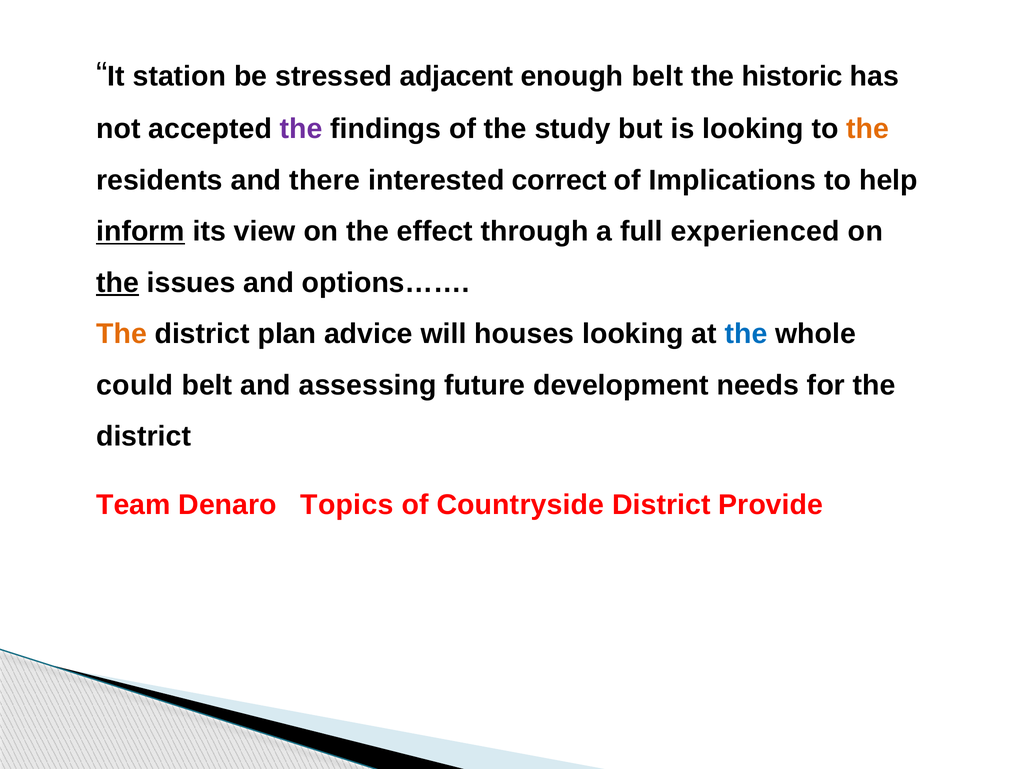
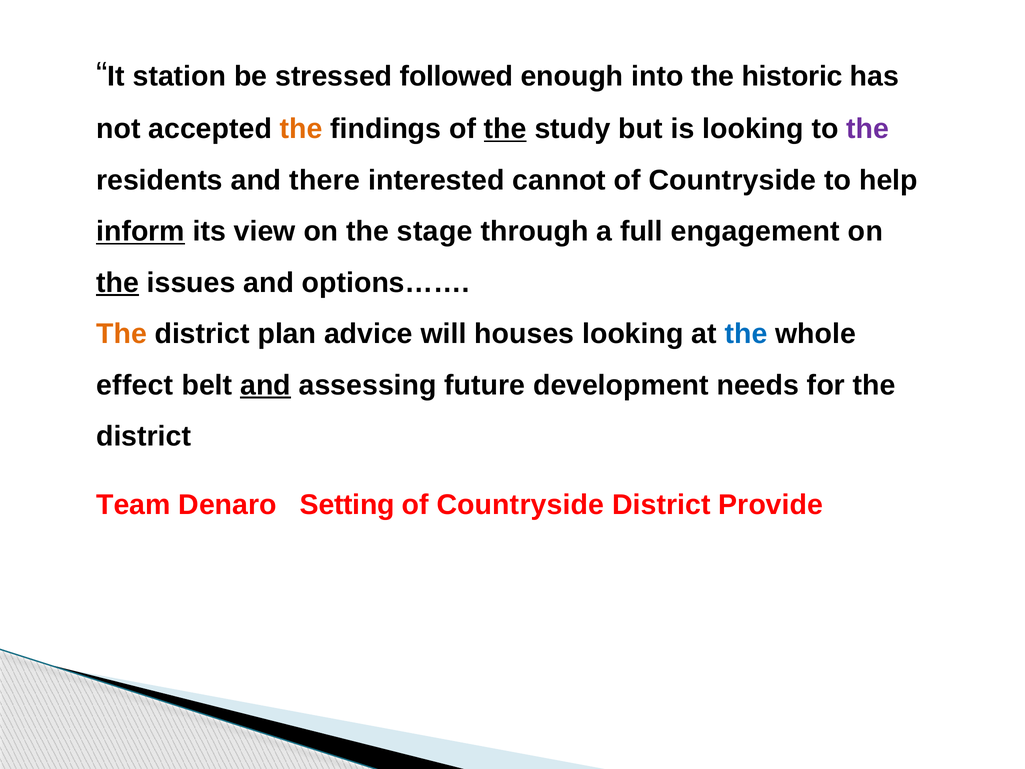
adjacent: adjacent -> followed
enough belt: belt -> into
the at (301, 129) colour: purple -> orange
the at (505, 129) underline: none -> present
the at (868, 129) colour: orange -> purple
correct: correct -> cannot
Implications at (732, 180): Implications -> Countryside
effect: effect -> stage
experienced: experienced -> engagement
could: could -> effect
and at (266, 385) underline: none -> present
Topics: Topics -> Setting
